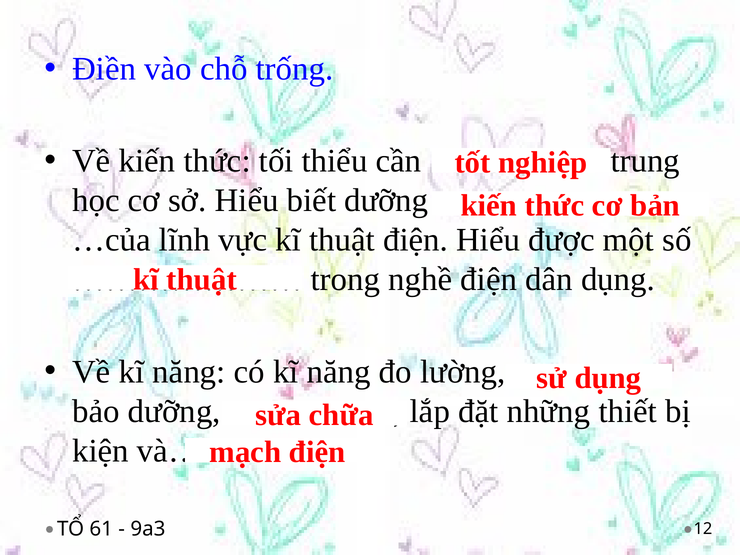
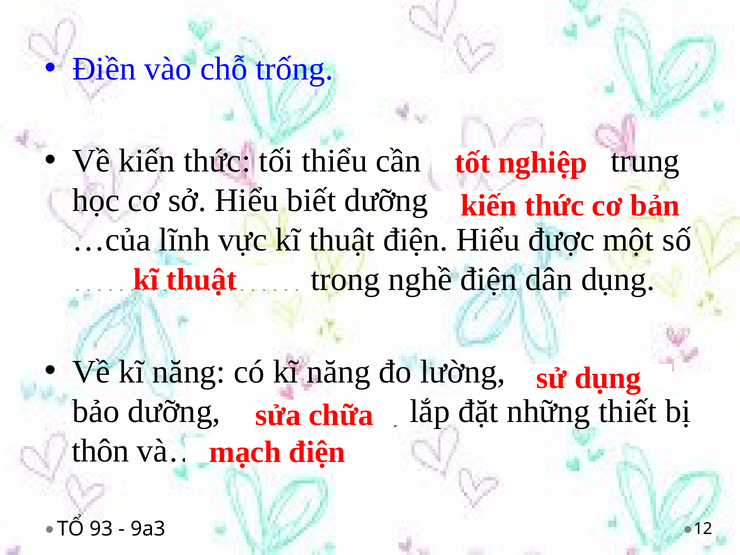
kiện: kiện -> thôn
61: 61 -> 93
